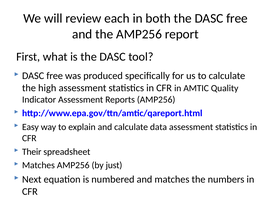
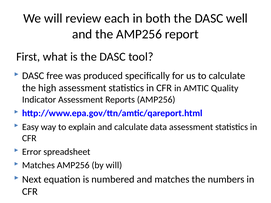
the DASC free: free -> well
Their: Their -> Error
by just: just -> will
